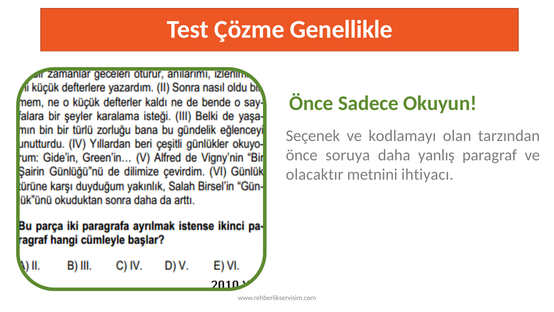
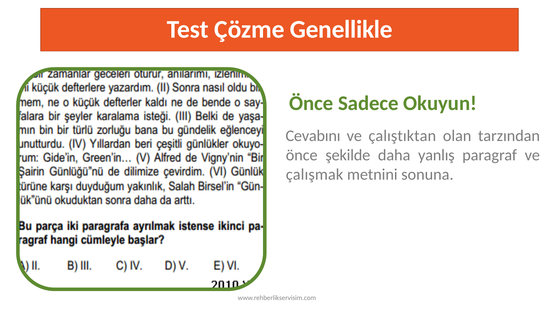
Seçenek: Seçenek -> Cevabını
kodlamayı: kodlamayı -> çalıştıktan
soruya: soruya -> şekilde
olacaktır: olacaktır -> çalışmak
ihtiyacı: ihtiyacı -> sonuna
